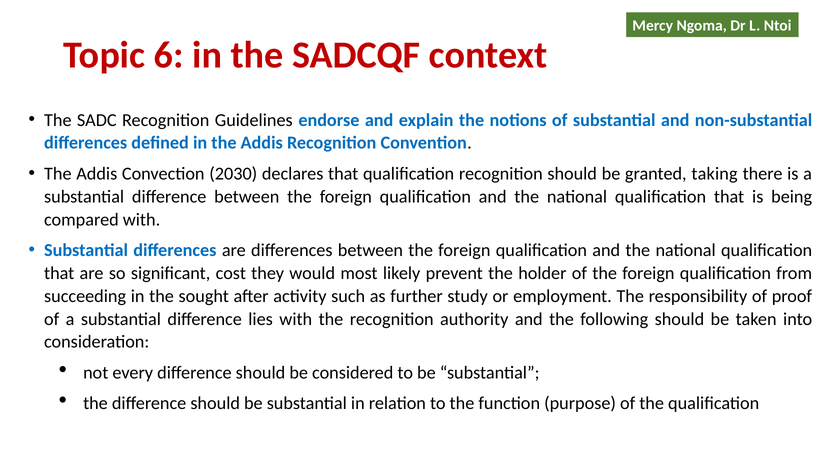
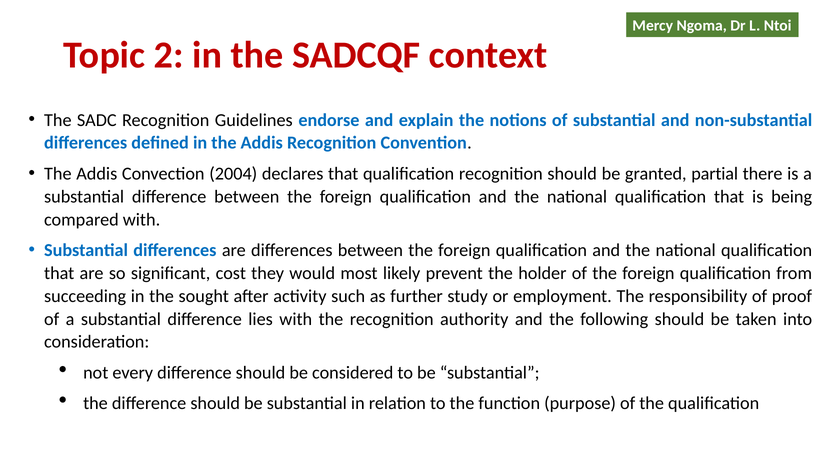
6: 6 -> 2
2030: 2030 -> 2004
taking: taking -> partial
